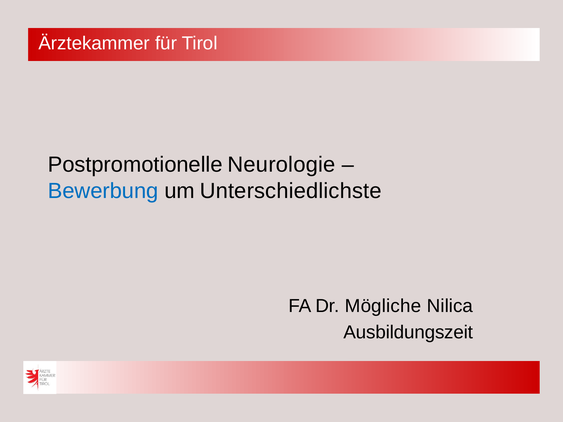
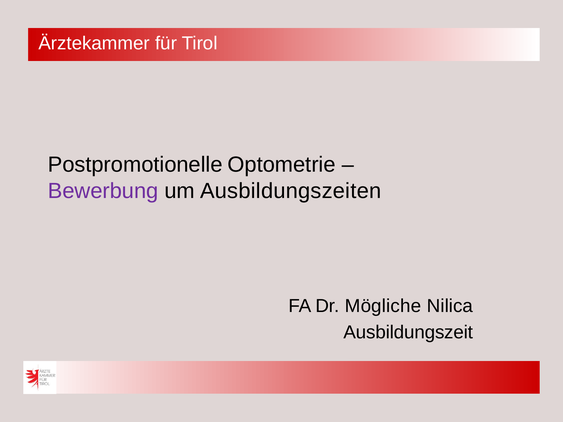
Neurologie: Neurologie -> Optometrie
Bewerbung colour: blue -> purple
Unterschiedlichste: Unterschiedlichste -> Ausbildungszeiten
